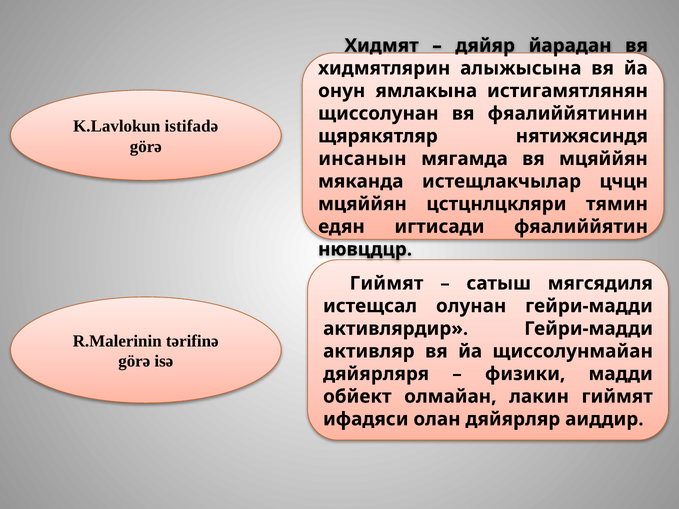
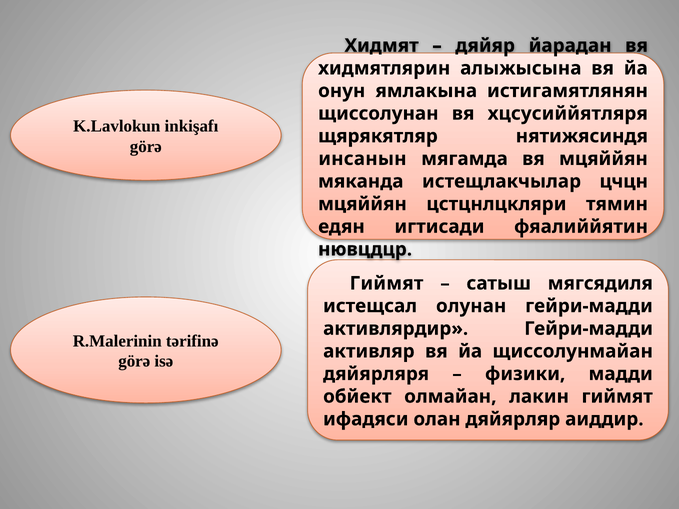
фяалиййятинин: фяалиййятинин -> хцсусиййятляря
istifаdə: istifаdə -> inkişafı
